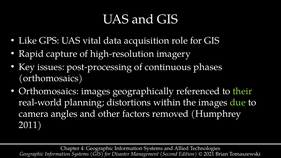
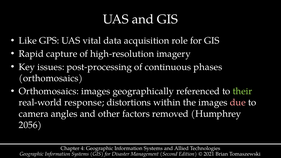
planning: planning -> response
due colour: light green -> pink
2011: 2011 -> 2056
